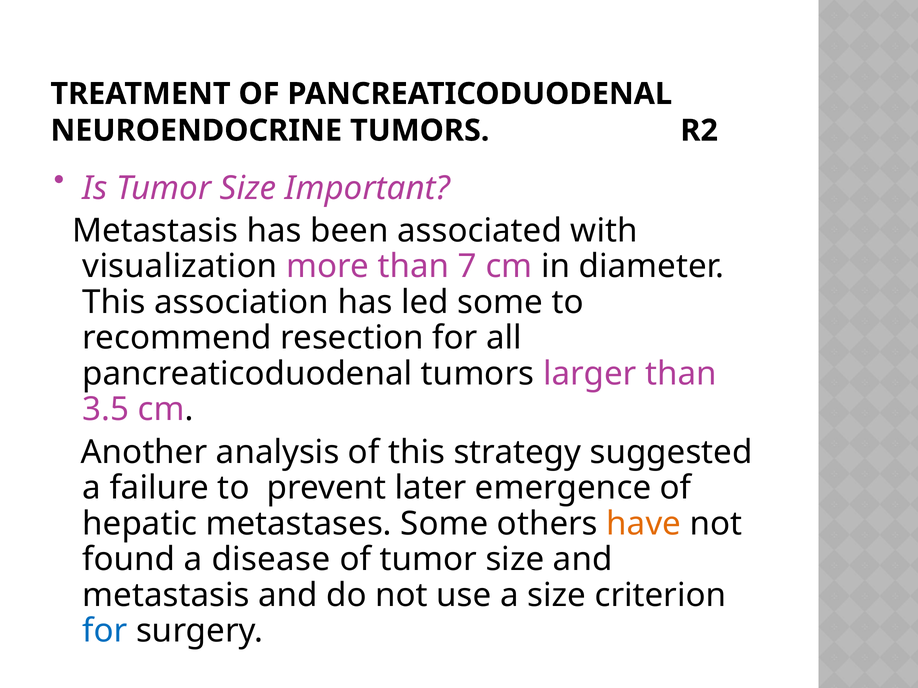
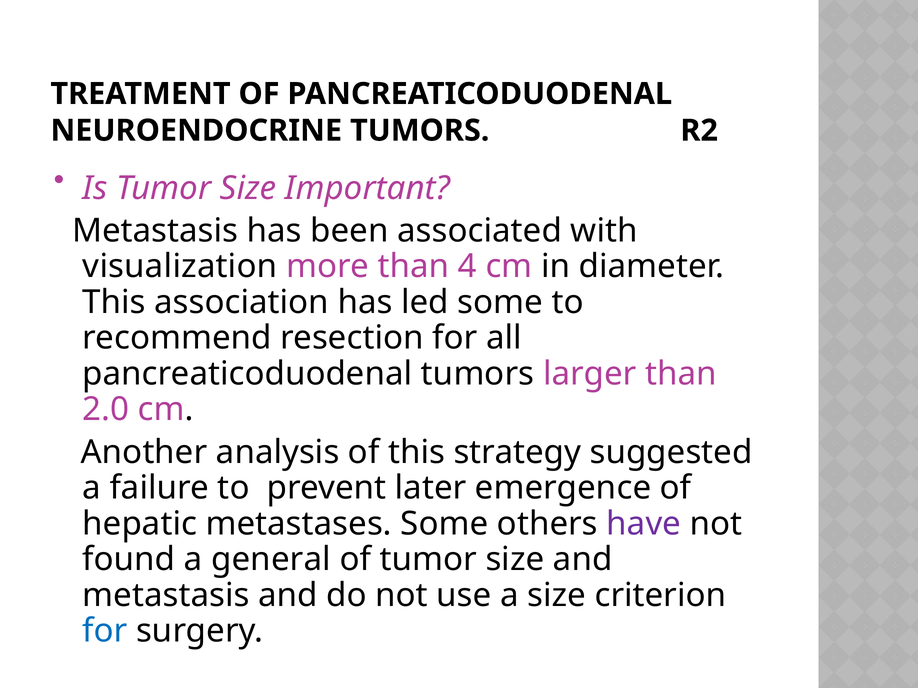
7: 7 -> 4
3.5: 3.5 -> 2.0
have colour: orange -> purple
disease: disease -> general
